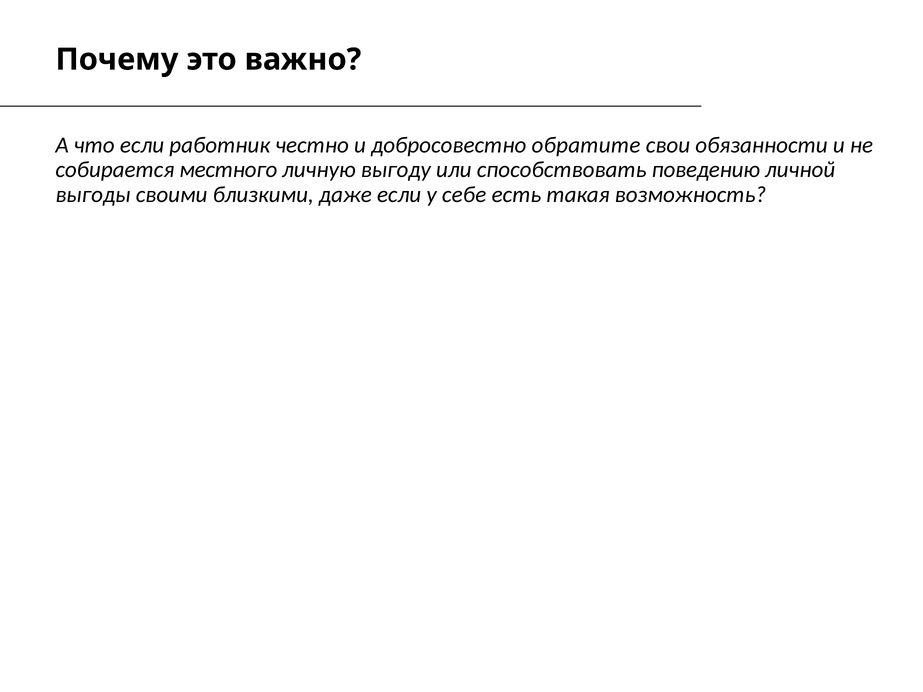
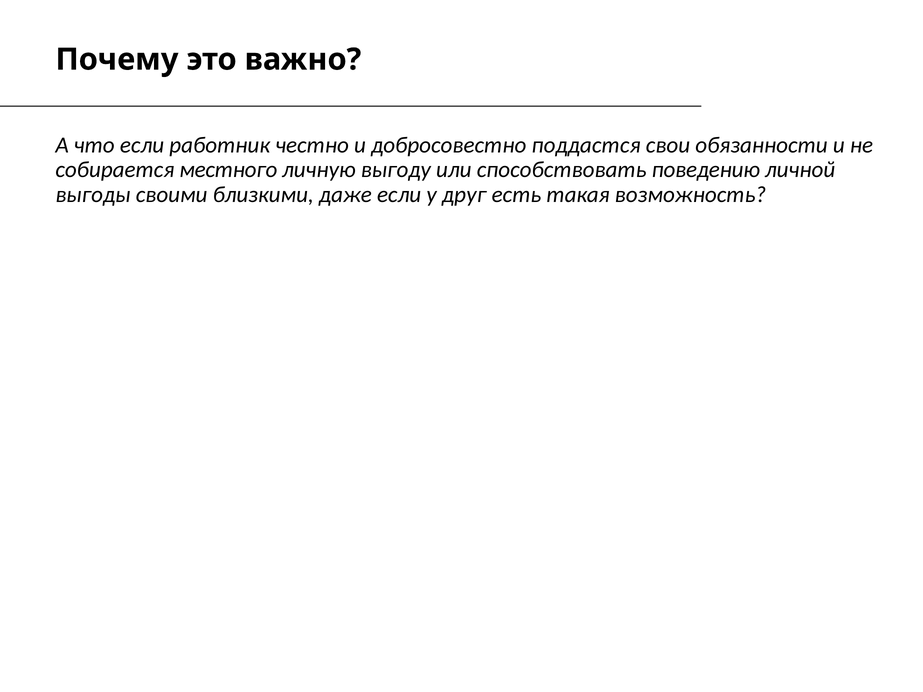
обратите: обратите -> поддастся
себе: себе -> друг
